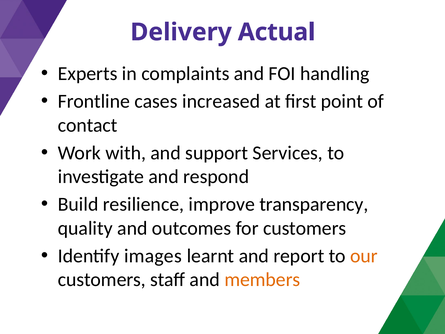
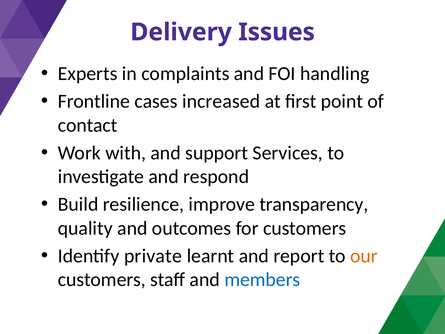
Actual: Actual -> Issues
images: images -> private
members colour: orange -> blue
